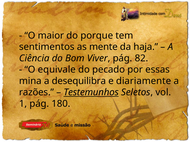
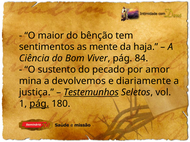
porque: porque -> bênção
82: 82 -> 84
equivale: equivale -> sustento
essas: essas -> amor
desequilibra: desequilibra -> devolvemos
razões: razões -> justiça
pág at (39, 104) underline: none -> present
